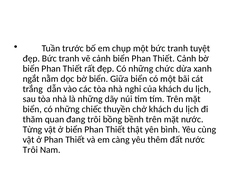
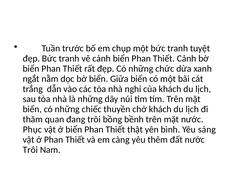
Từng: Từng -> Phục
cùng: cùng -> sáng
